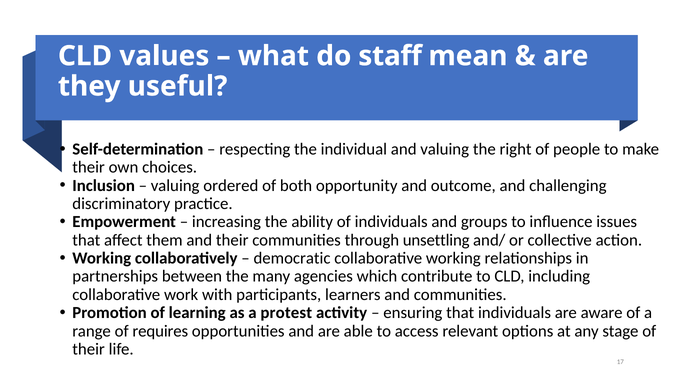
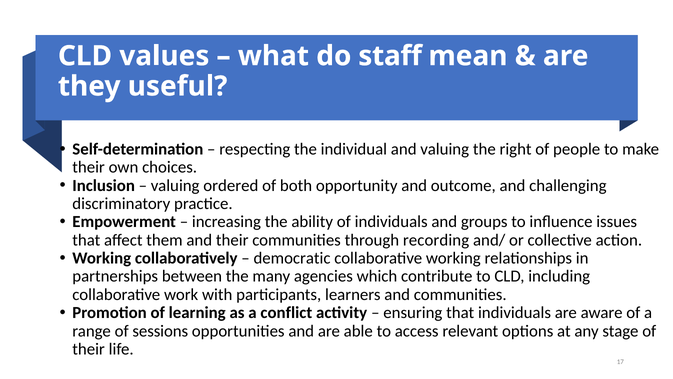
unsettling: unsettling -> recording
protest: protest -> conflict
requires: requires -> sessions
